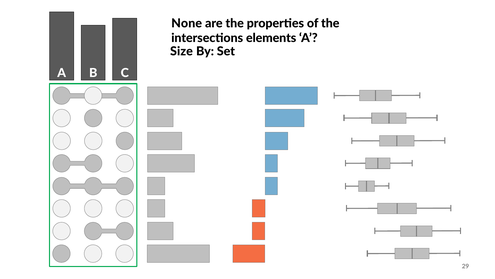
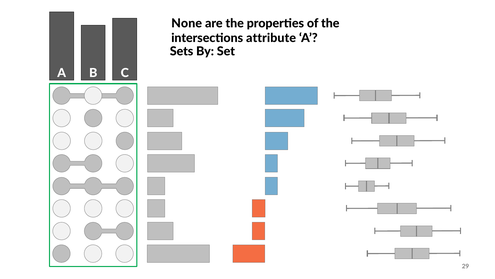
elements: elements -> attribute
Size: Size -> Sets
